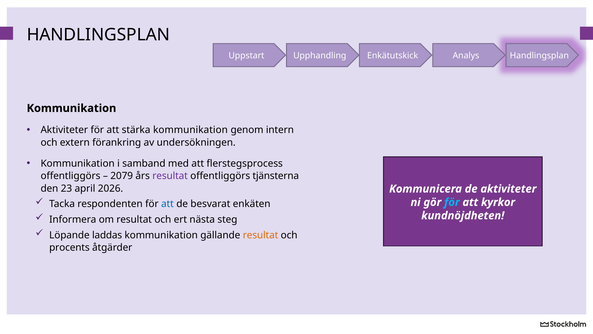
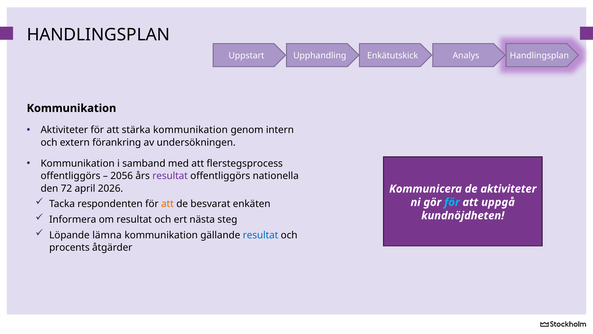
2079: 2079 -> 2056
tjänsterna: tjänsterna -> nationella
23: 23 -> 72
att at (167, 204) colour: blue -> orange
kyrkor: kyrkor -> uppgå
laddas: laddas -> lämna
resultat at (261, 235) colour: orange -> blue
